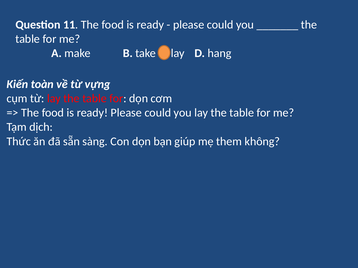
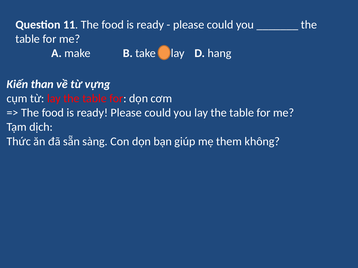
toàn: toàn -> than
